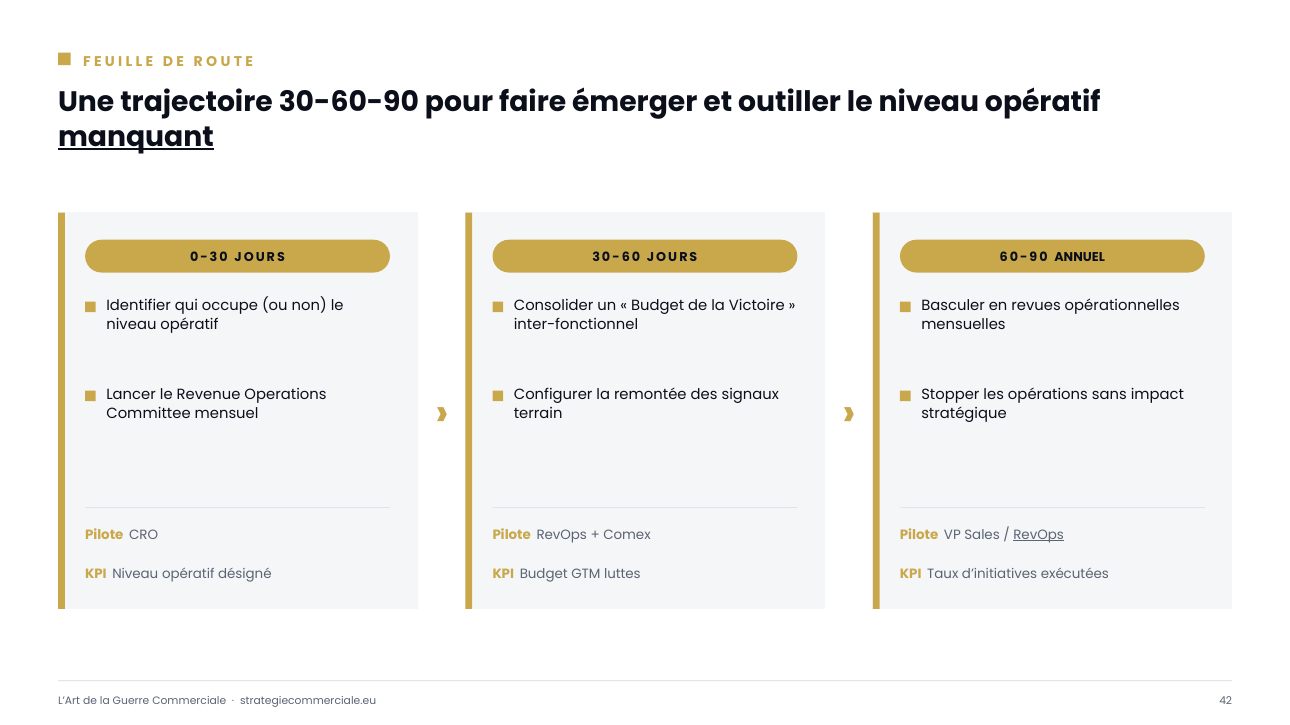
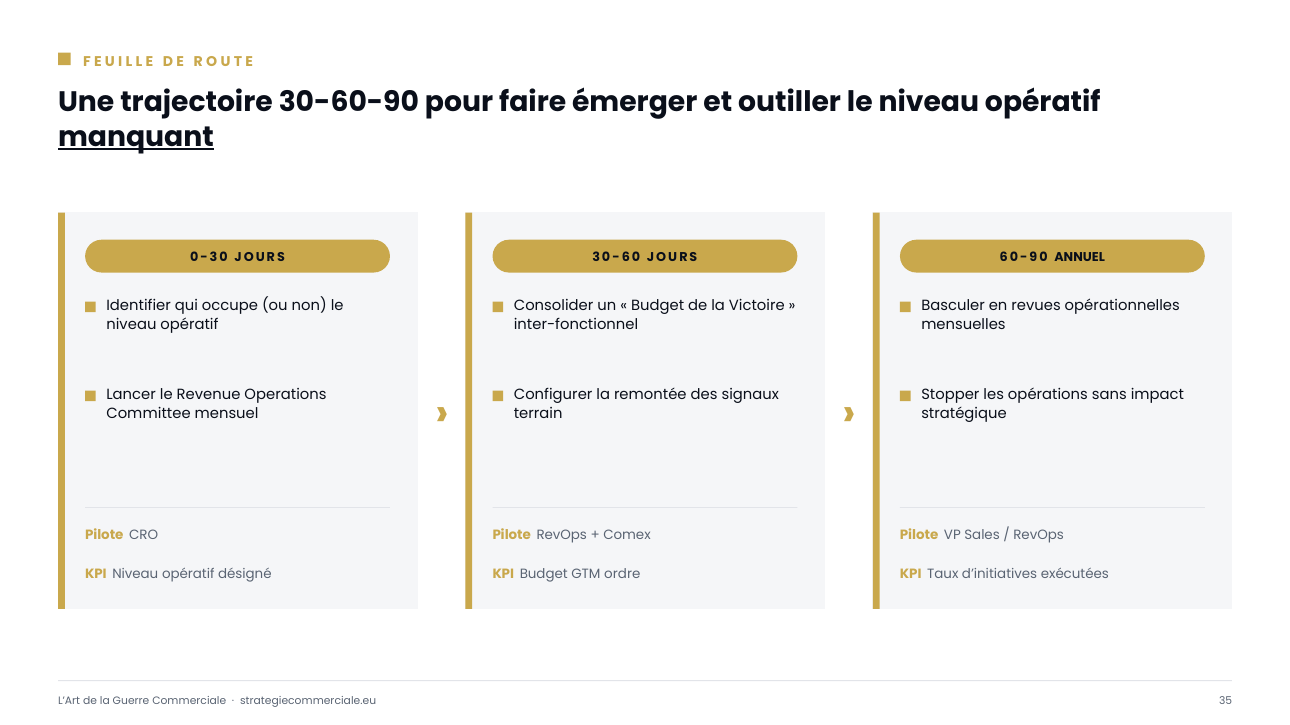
RevOps at (1039, 535) underline: present -> none
luttes: luttes -> ordre
42: 42 -> 35
